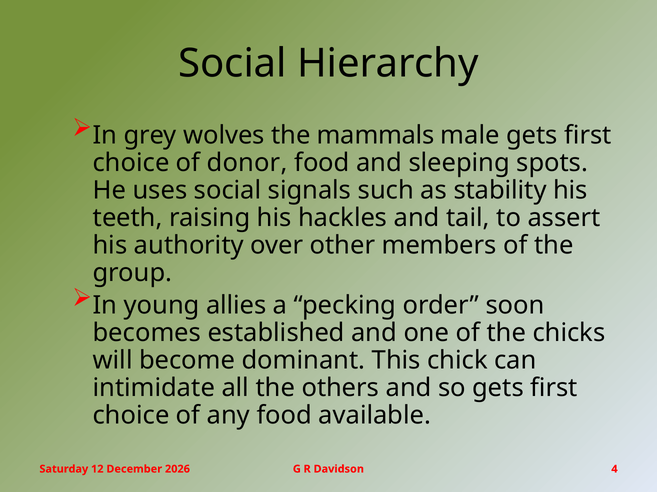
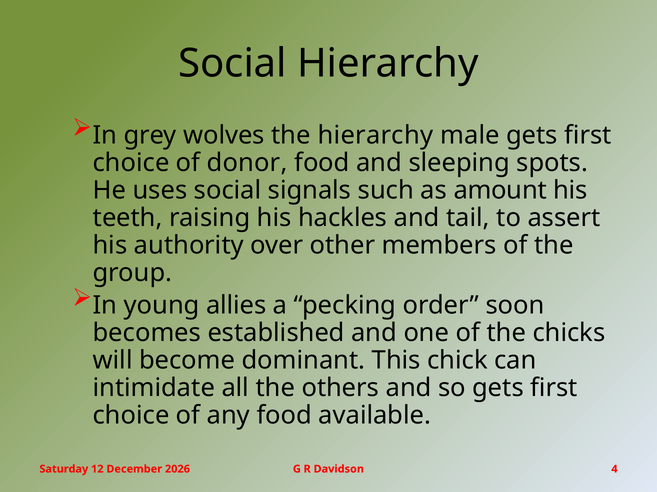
the mammals: mammals -> hierarchy
stability: stability -> amount
